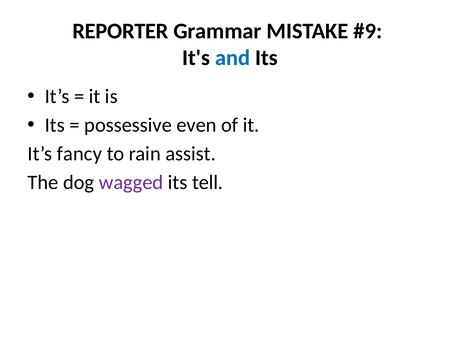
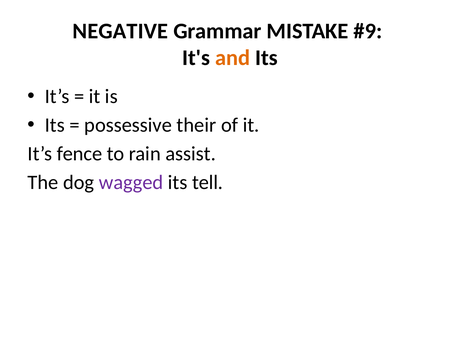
REPORTER: REPORTER -> NEGATIVE
and colour: blue -> orange
even: even -> their
fancy: fancy -> fence
